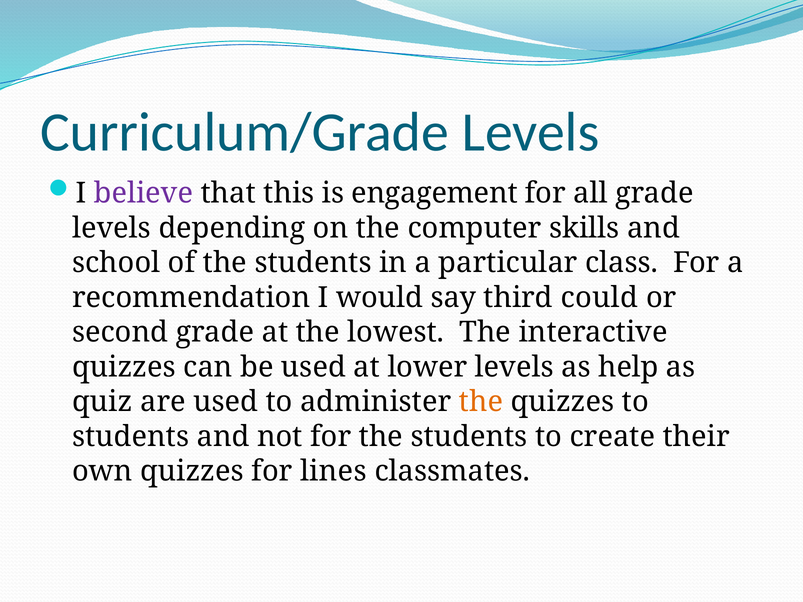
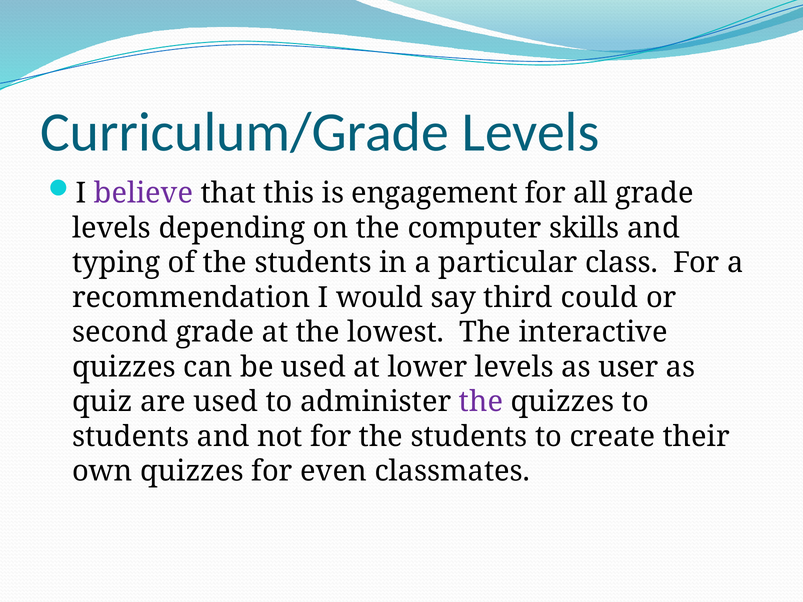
school: school -> typing
help: help -> user
the at (481, 402) colour: orange -> purple
lines: lines -> even
